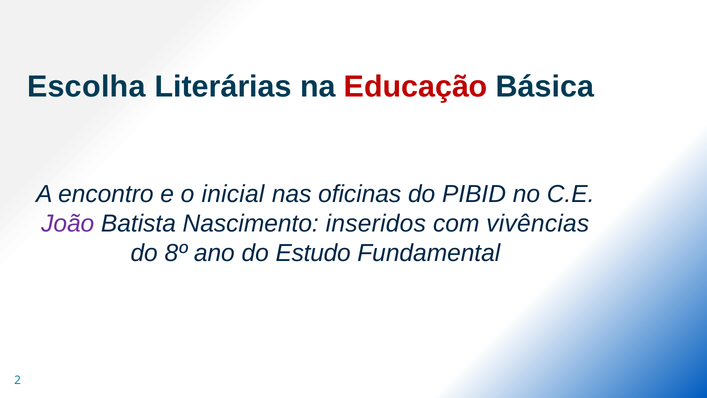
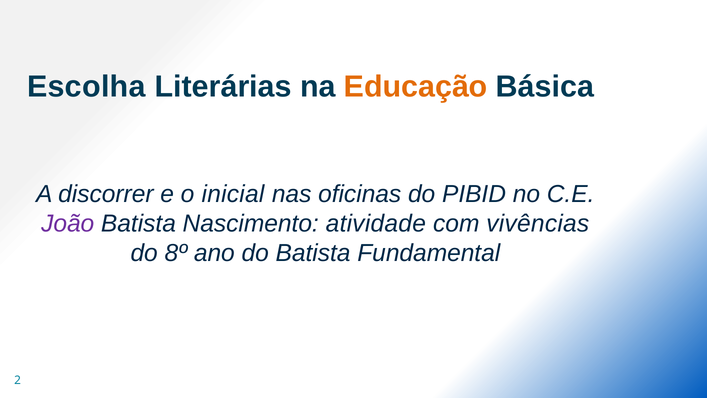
Educação colour: red -> orange
encontro: encontro -> discorrer
inseridos: inseridos -> atividade
do Estudo: Estudo -> Batista
